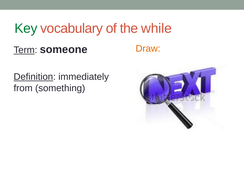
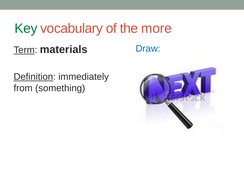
while: while -> more
Draw colour: orange -> blue
someone: someone -> materials
